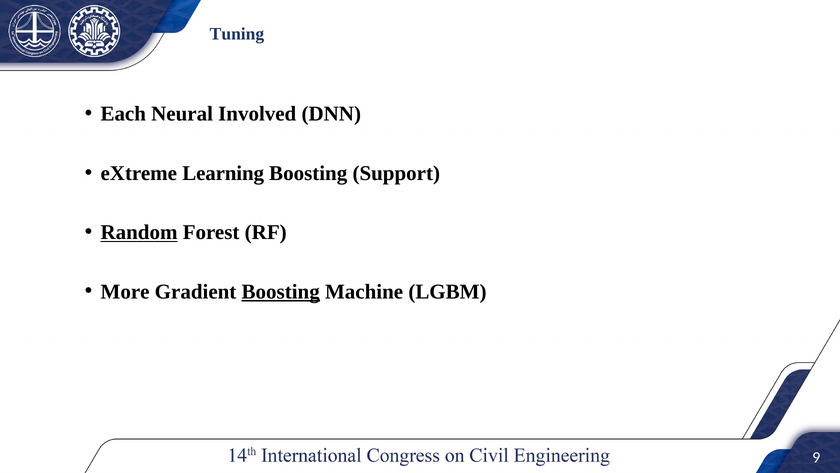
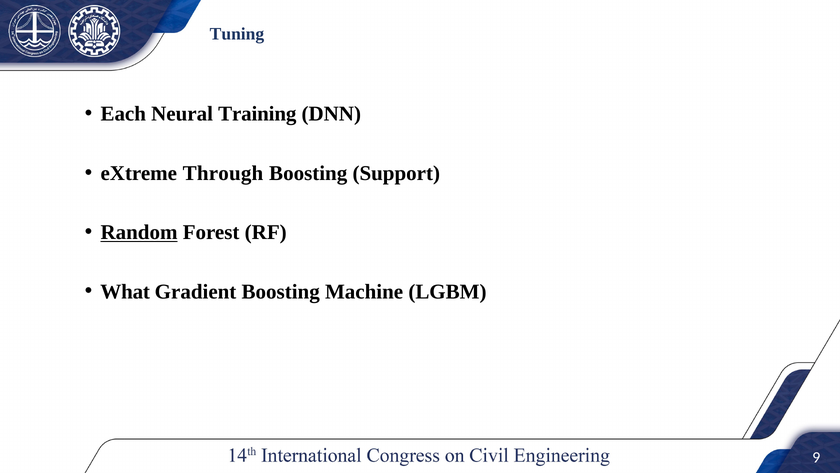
Involved: Involved -> Training
Learning: Learning -> Through
More: More -> What
Boosting at (281, 291) underline: present -> none
